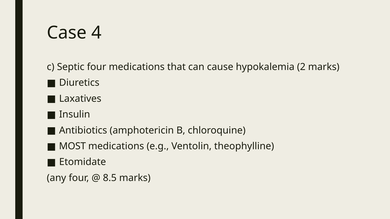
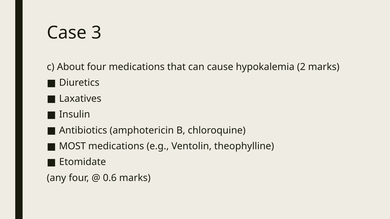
4: 4 -> 3
Septic: Septic -> About
8.5: 8.5 -> 0.6
